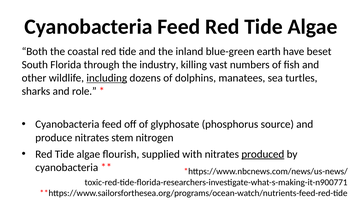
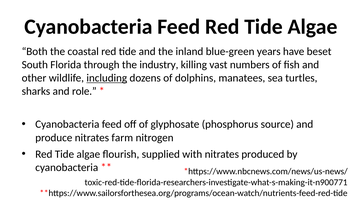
earth: earth -> years
stem: stem -> farm
produced underline: present -> none
